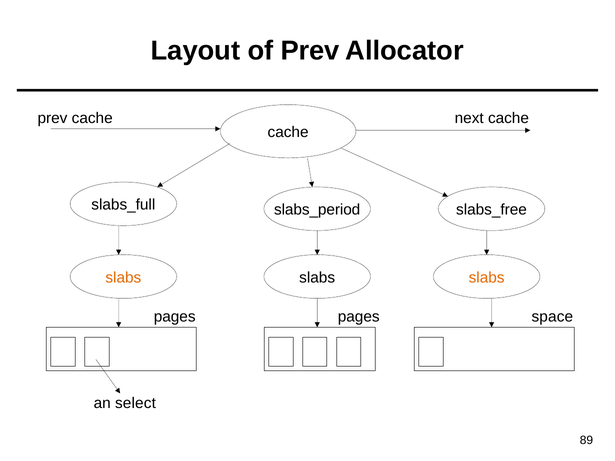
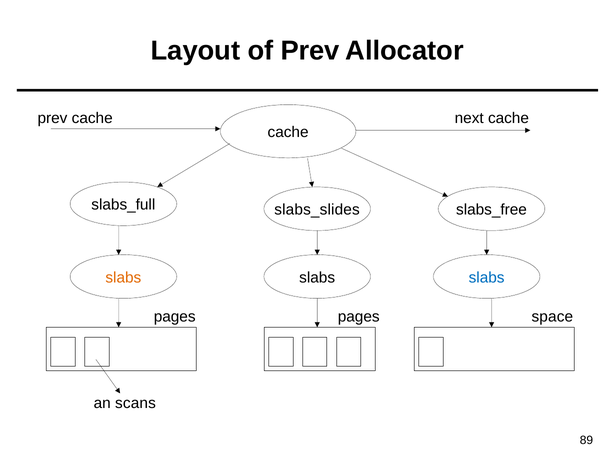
slabs_period: slabs_period -> slabs_slides
slabs at (487, 278) colour: orange -> blue
select: select -> scans
